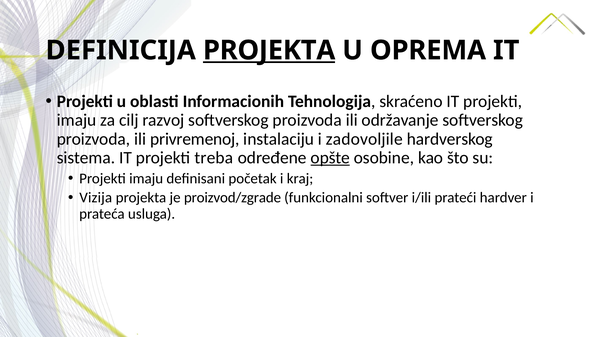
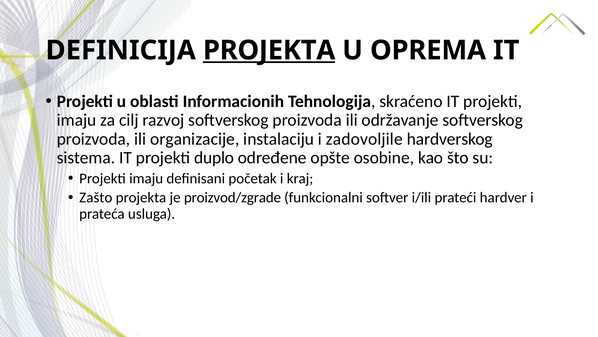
privremenoj: privremenoj -> organizacije
treba: treba -> duplo
opšte underline: present -> none
Vizija: Vizija -> Zašto
